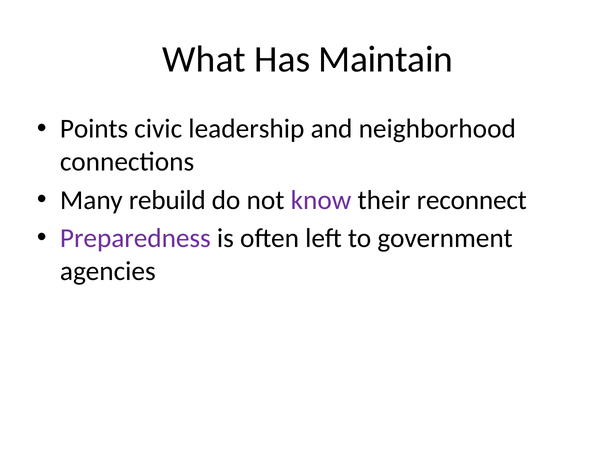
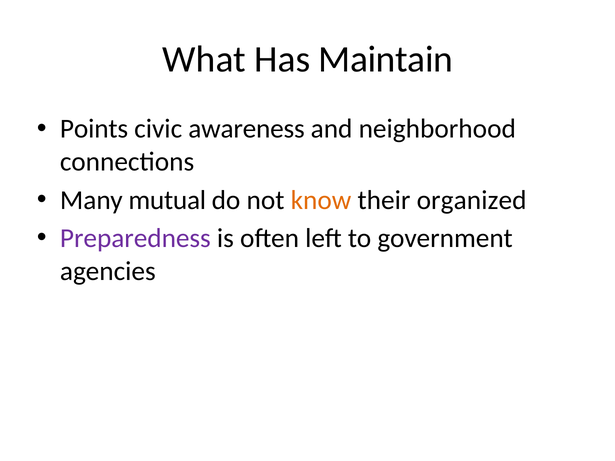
leadership: leadership -> awareness
rebuild: rebuild -> mutual
know colour: purple -> orange
reconnect: reconnect -> organized
